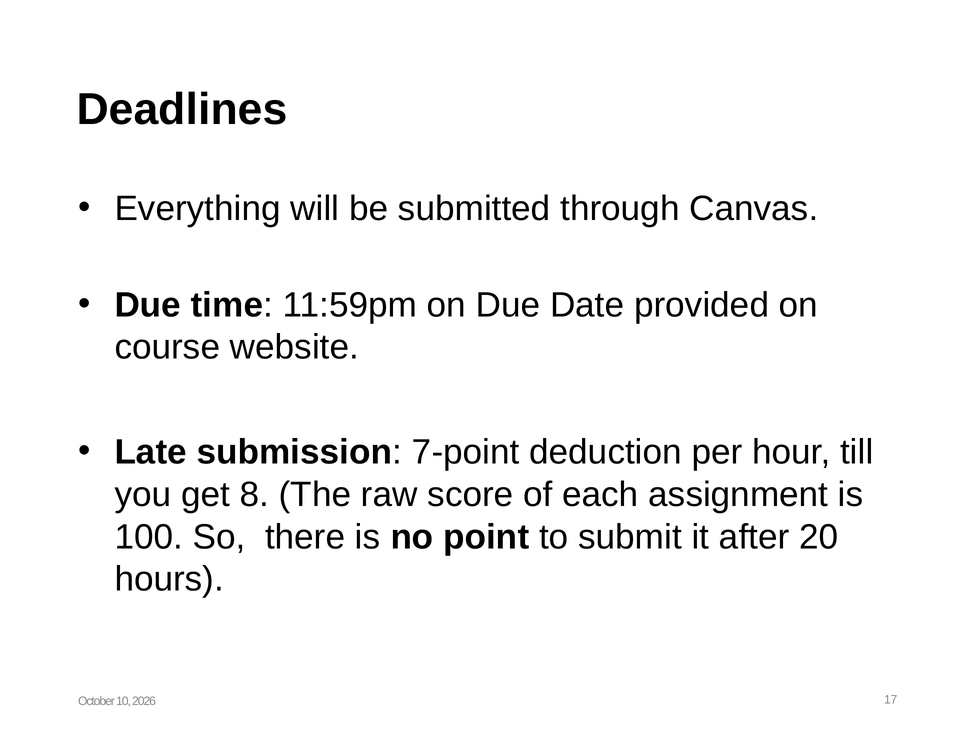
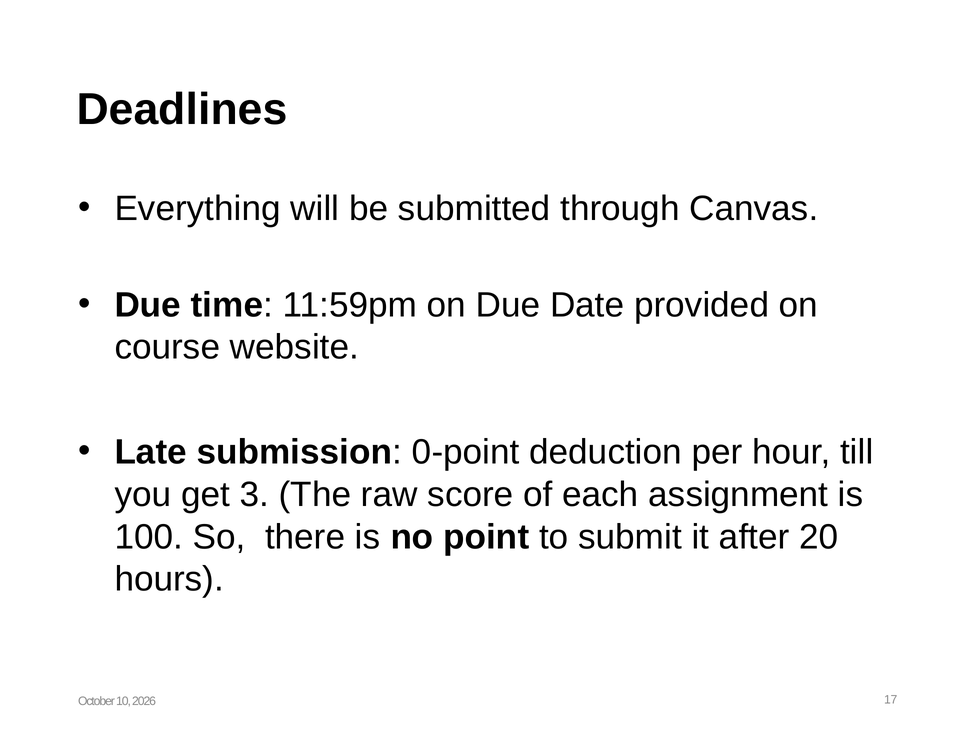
7-point: 7-point -> 0-point
8: 8 -> 3
